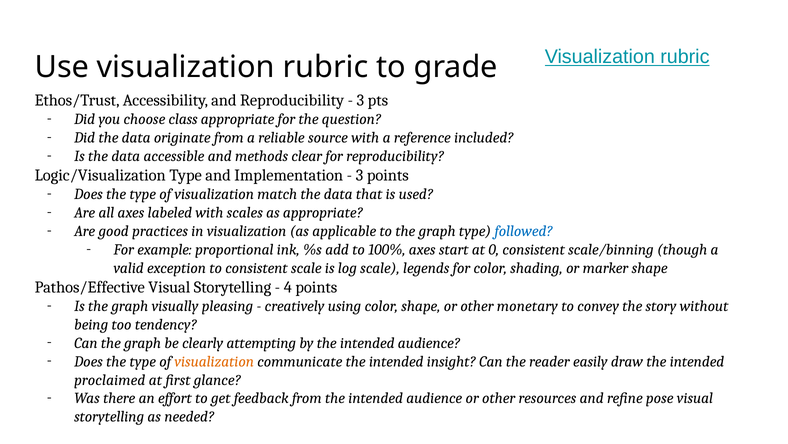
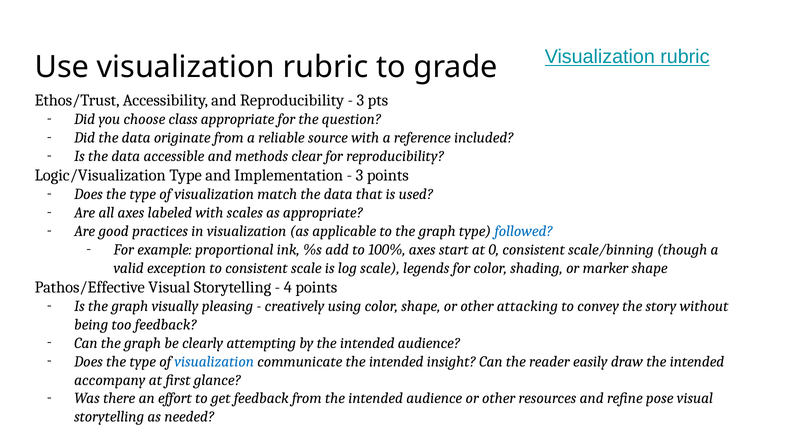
monetary: monetary -> attacking
too tendency: tendency -> feedback
visualization at (214, 361) colour: orange -> blue
proclaimed: proclaimed -> accompany
